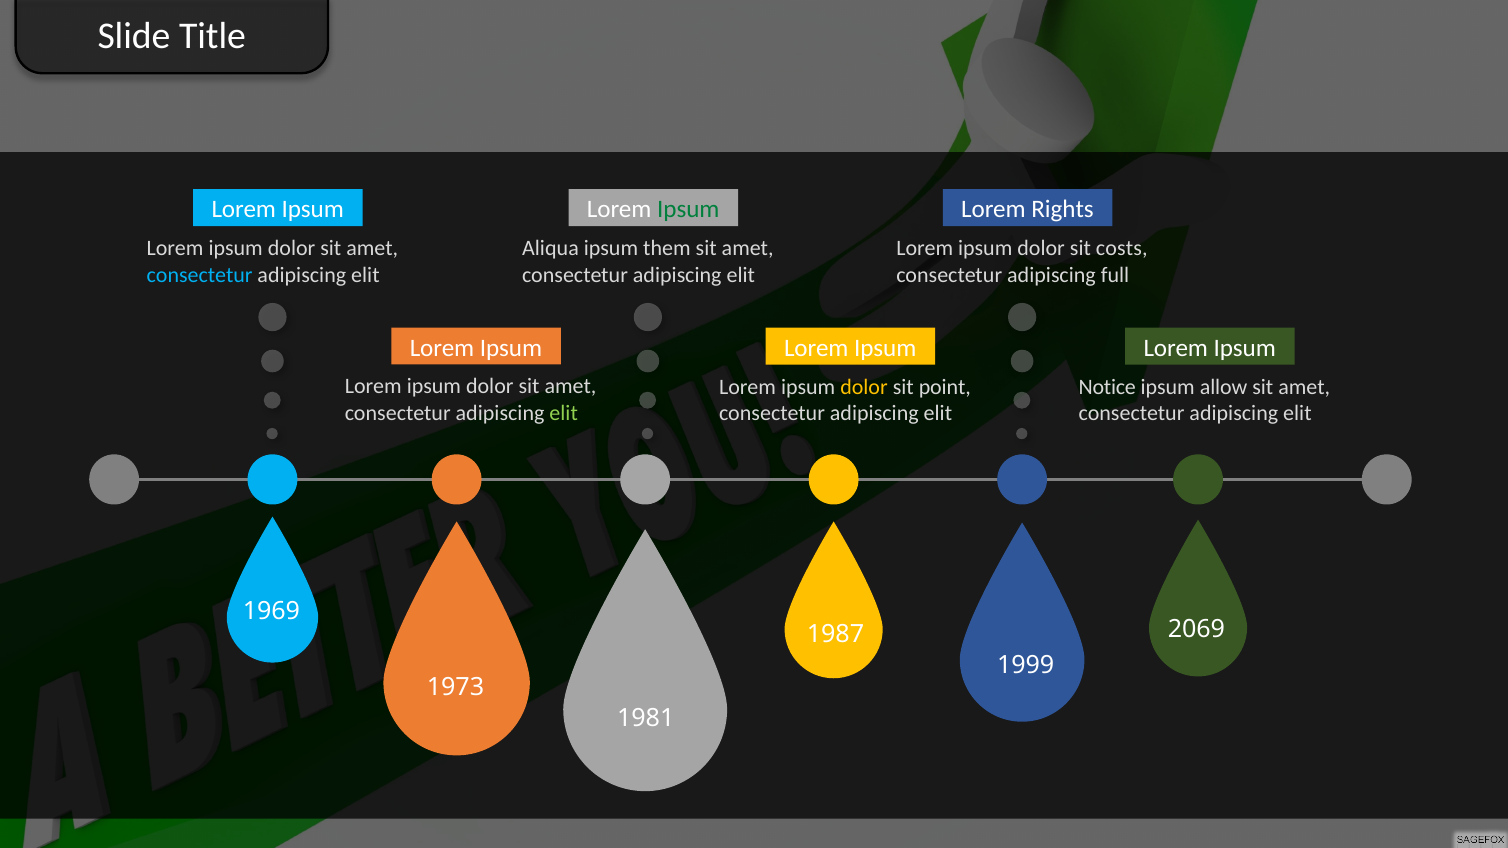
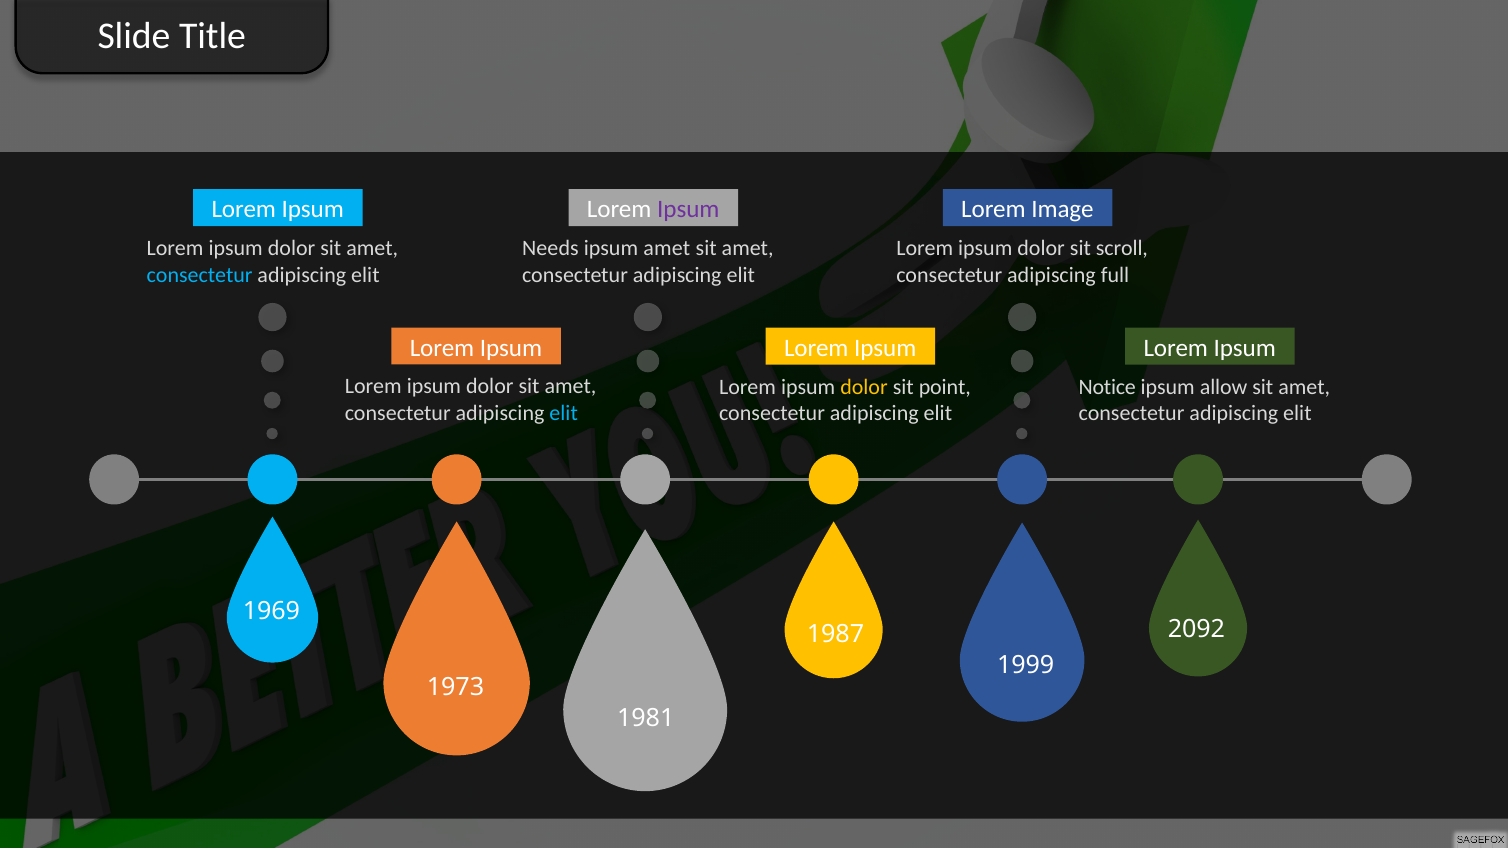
Ipsum at (688, 209) colour: green -> purple
Rights: Rights -> Image
Aliqua: Aliqua -> Needs
ipsum them: them -> amet
costs: costs -> scroll
elit at (564, 413) colour: light green -> light blue
2069: 2069 -> 2092
